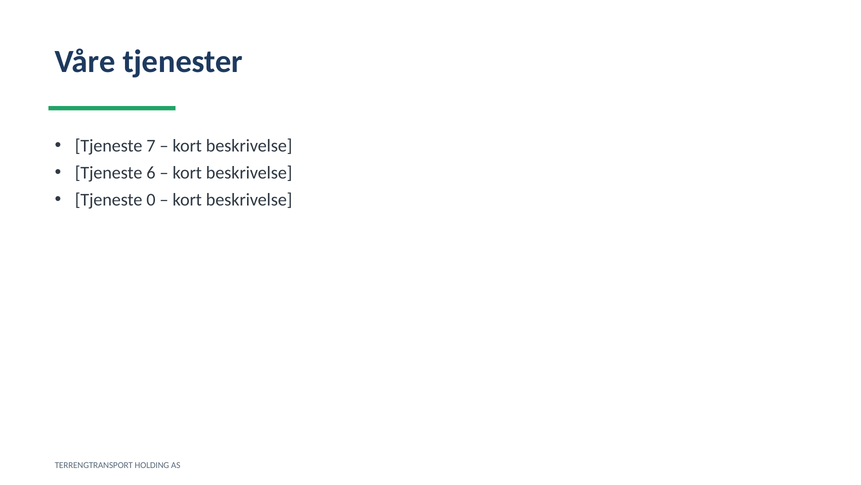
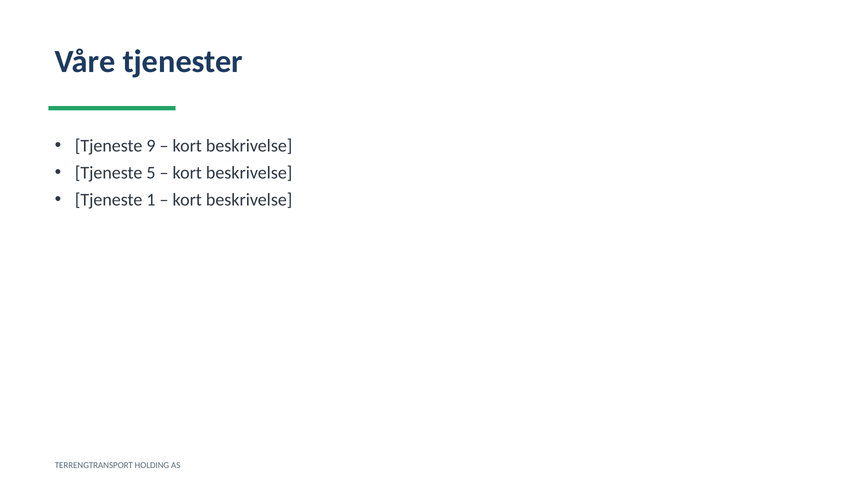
7: 7 -> 9
6: 6 -> 5
0: 0 -> 1
